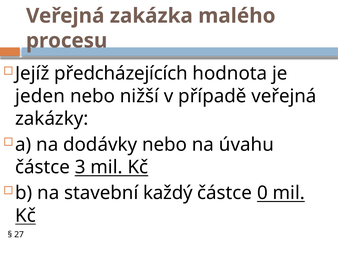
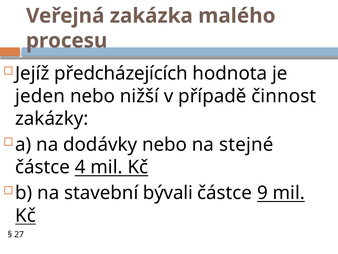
případě veřejná: veřejná -> činnost
úvahu: úvahu -> stejné
3: 3 -> 4
každý: každý -> bývali
0: 0 -> 9
